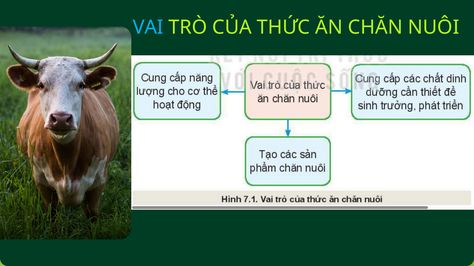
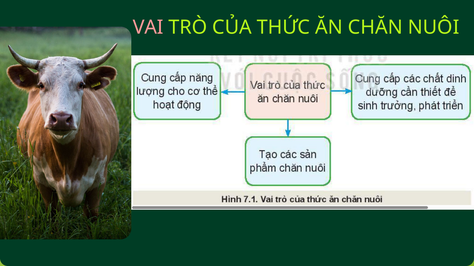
VAI colour: light blue -> pink
